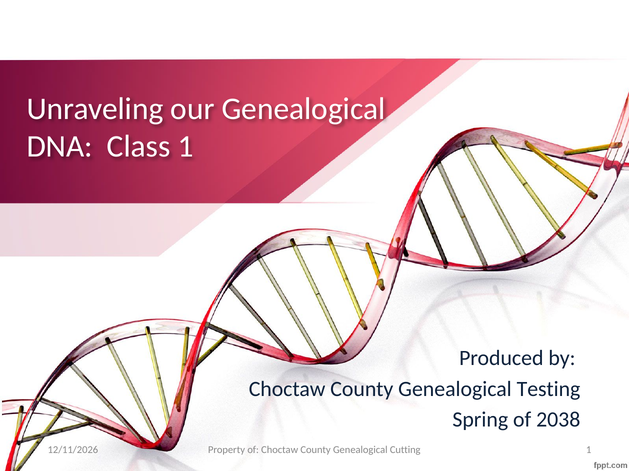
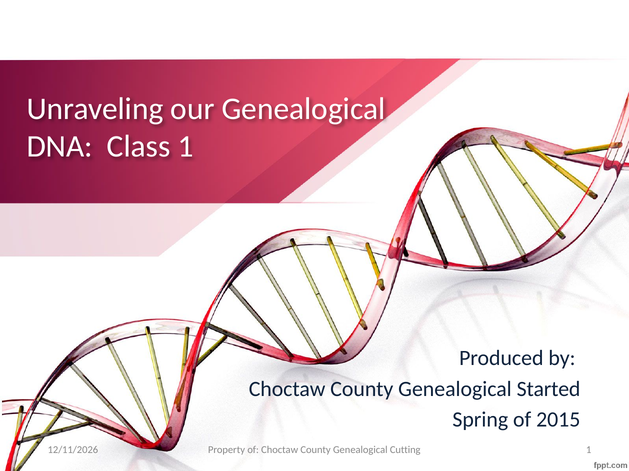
Testing: Testing -> Started
2038: 2038 -> 2015
